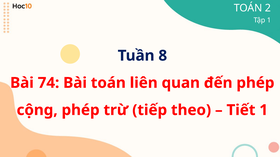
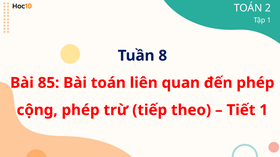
74: 74 -> 85
